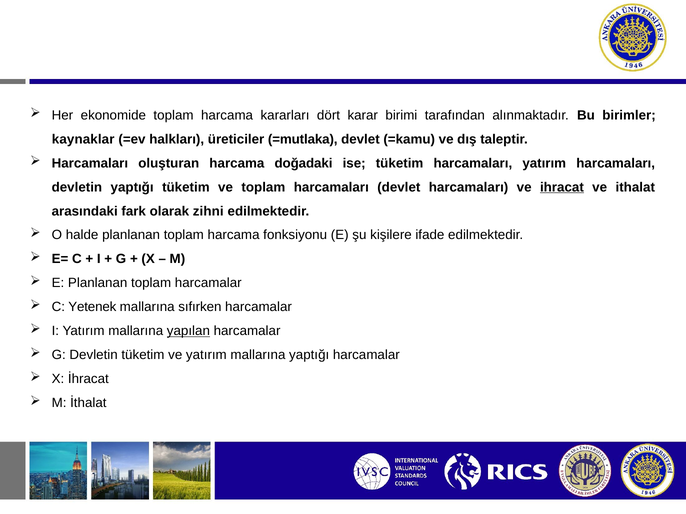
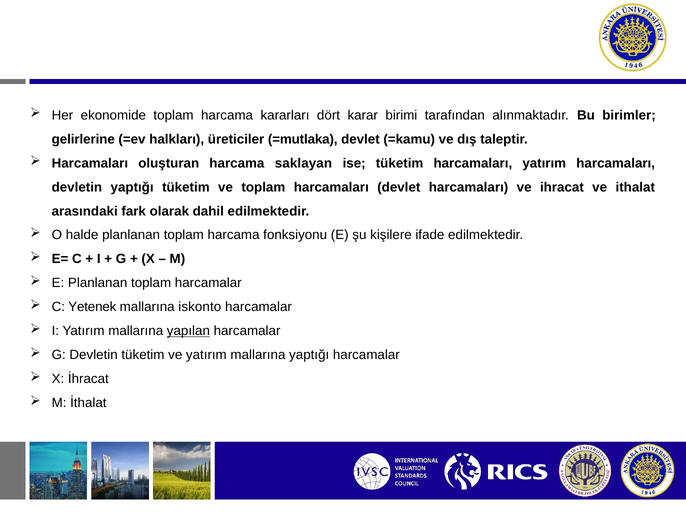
kaynaklar: kaynaklar -> gelirlerine
doğadaki: doğadaki -> saklayan
ihracat underline: present -> none
zihni: zihni -> dahil
sıfırken: sıfırken -> iskonto
